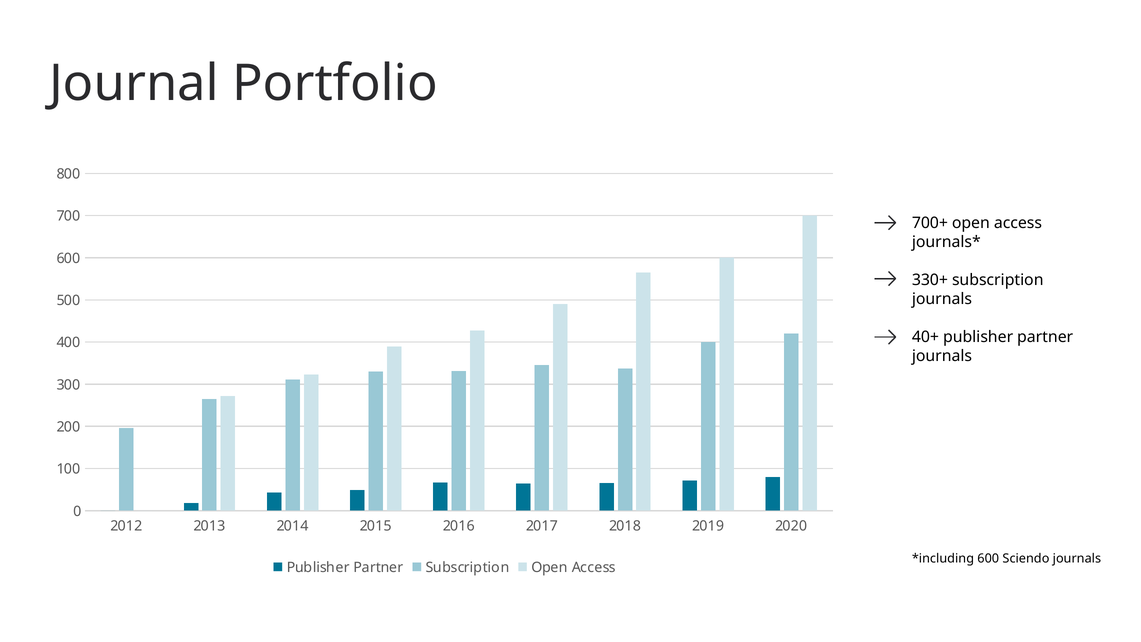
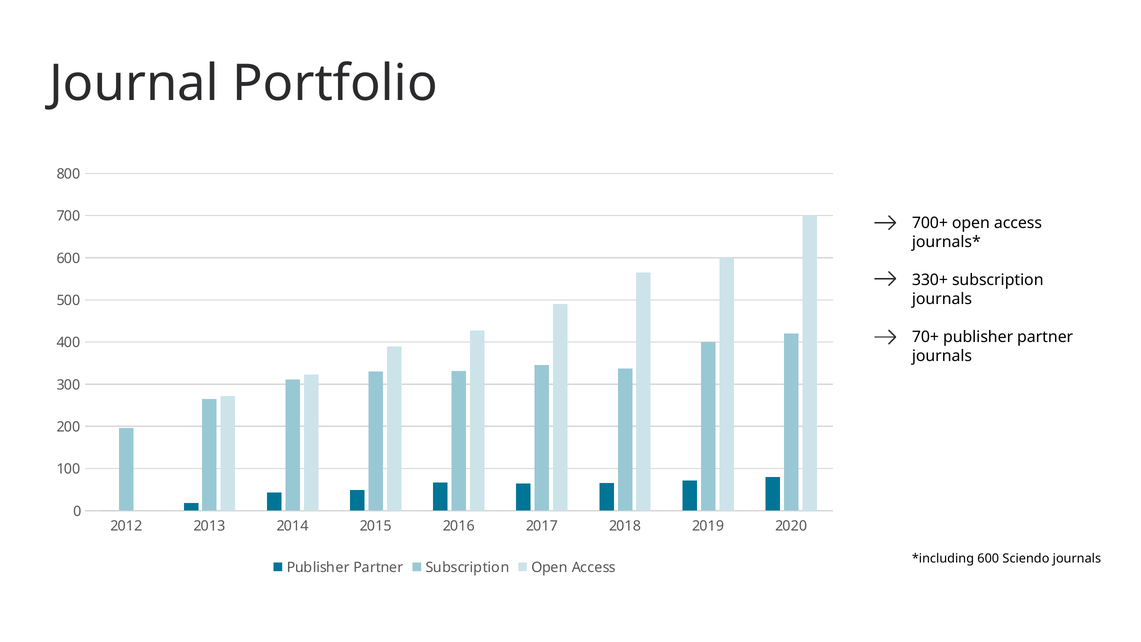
40+: 40+ -> 70+
